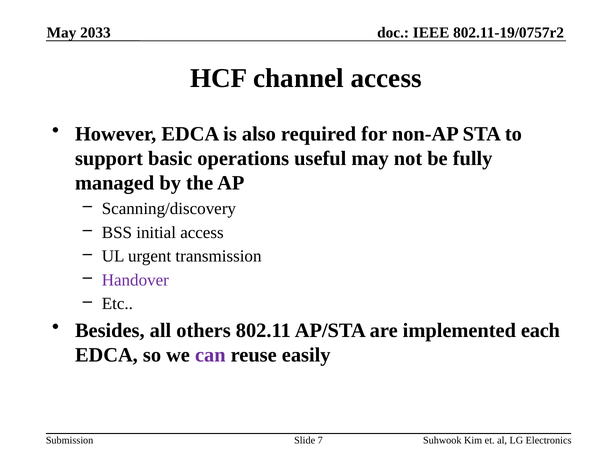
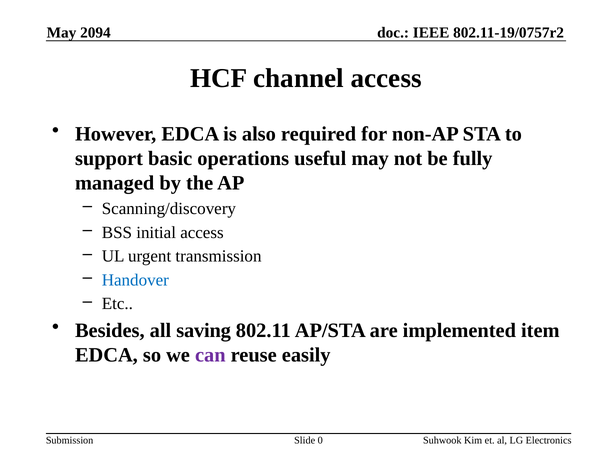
2033: 2033 -> 2094
Handover colour: purple -> blue
others: others -> saving
each: each -> item
7: 7 -> 0
